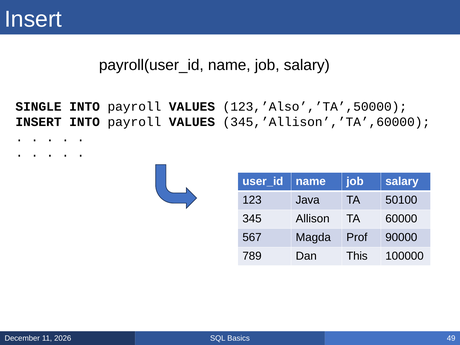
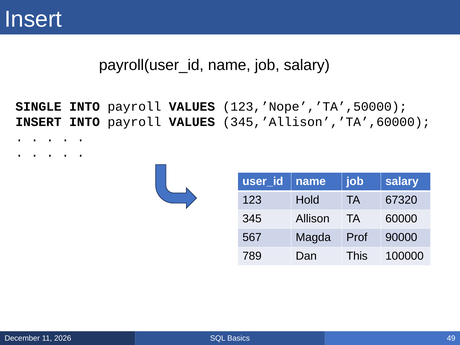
123,’Also’,’TA’,50000: 123,’Also’,’TA’,50000 -> 123,’Nope’,’TA’,50000
Java: Java -> Hold
50100: 50100 -> 67320
